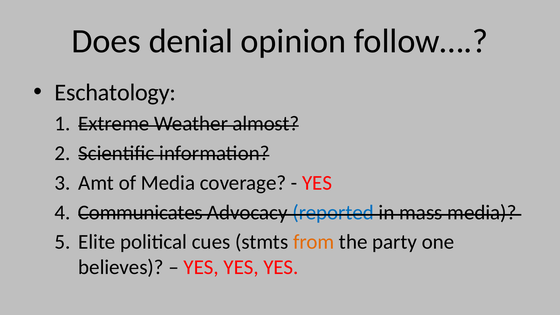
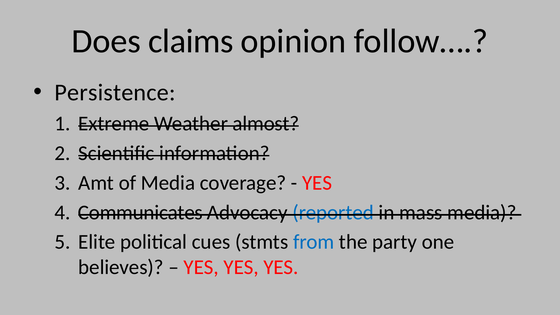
denial: denial -> claims
Eschatology: Eschatology -> Persistence
from colour: orange -> blue
